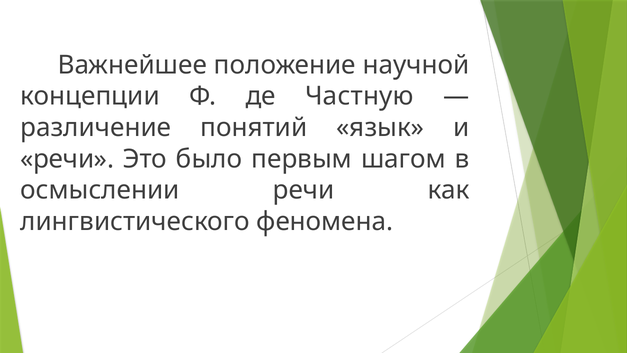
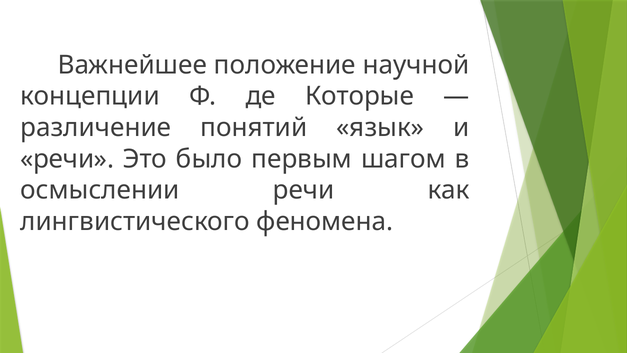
Частную: Частную -> Которые
